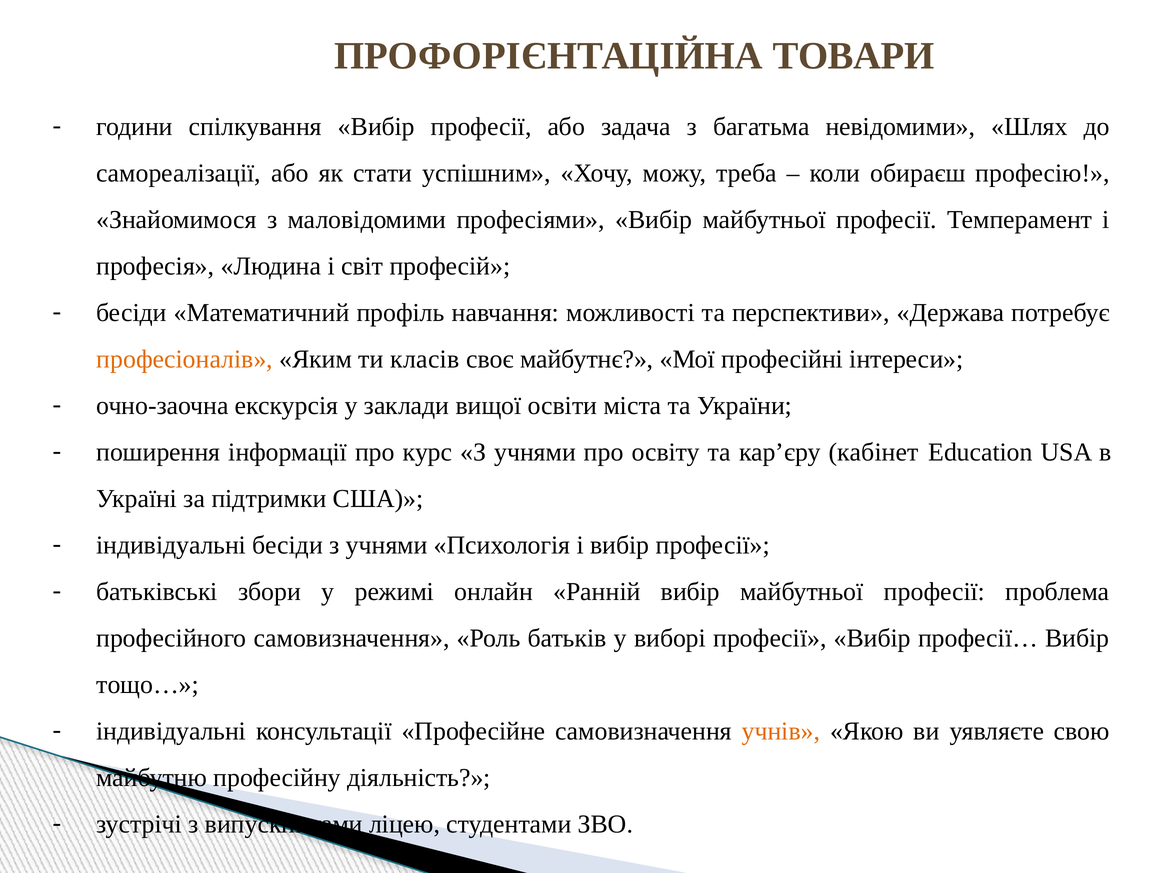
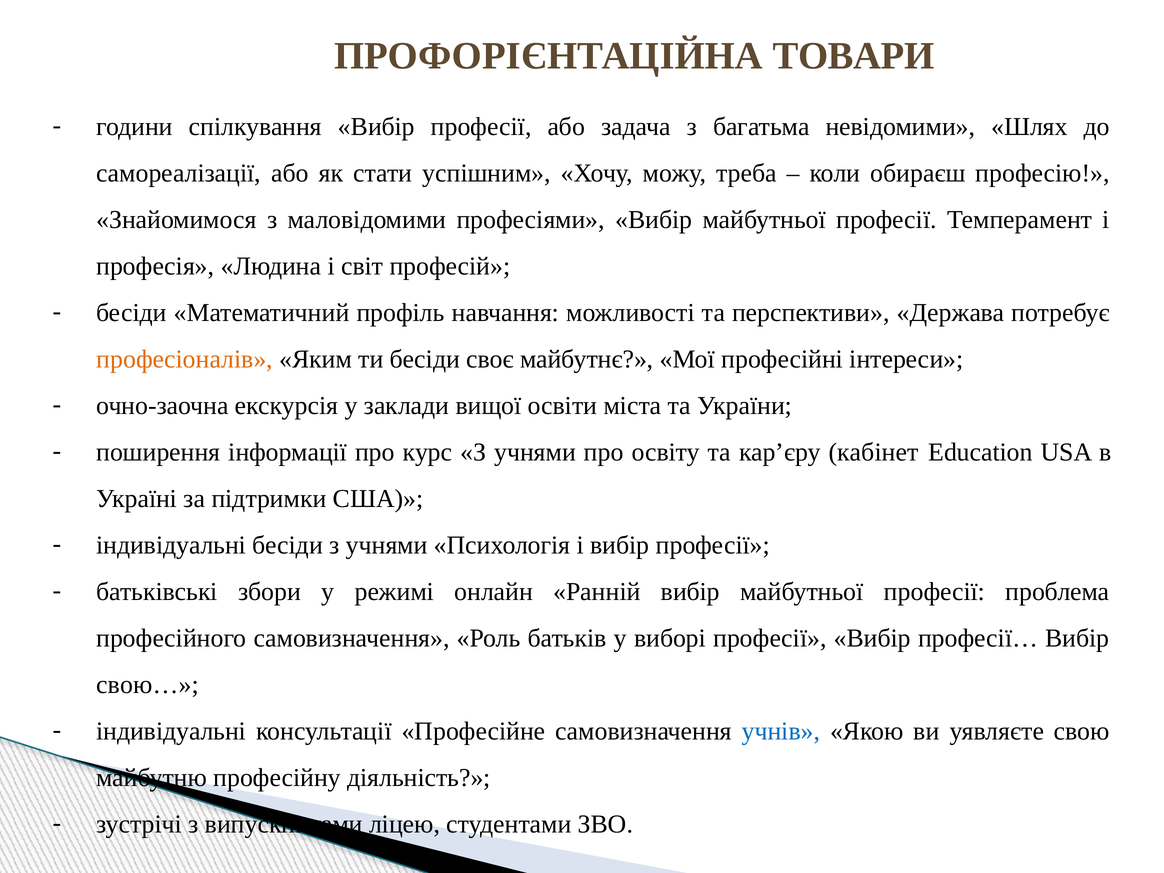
ти класів: класів -> бесіди
тощо…: тощо… -> свою…
учнів colour: orange -> blue
